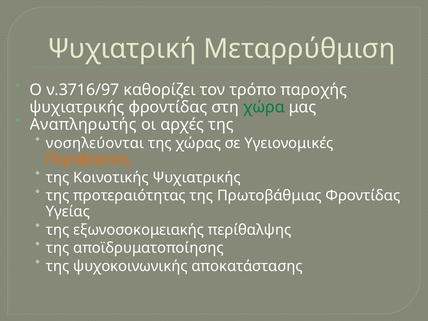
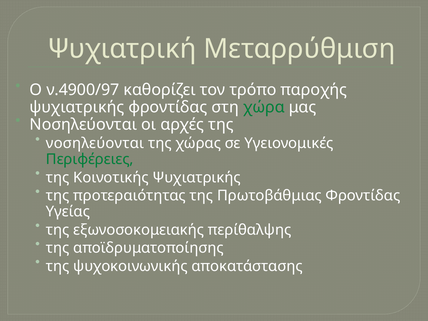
ν.3716/97: ν.3716/97 -> ν.4900/97
Αναπληρωτής at (83, 125): Αναπληρωτής -> Νοσηλεύονται
Περιφέρειες colour: orange -> green
